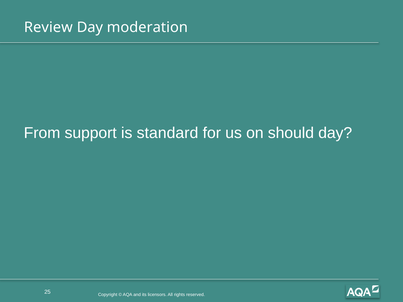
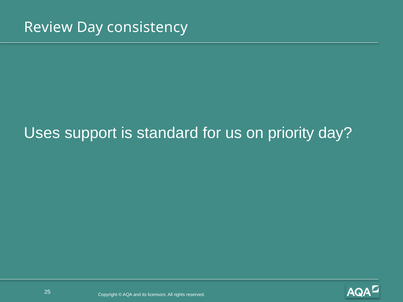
moderation: moderation -> consistency
From: From -> Uses
should: should -> priority
